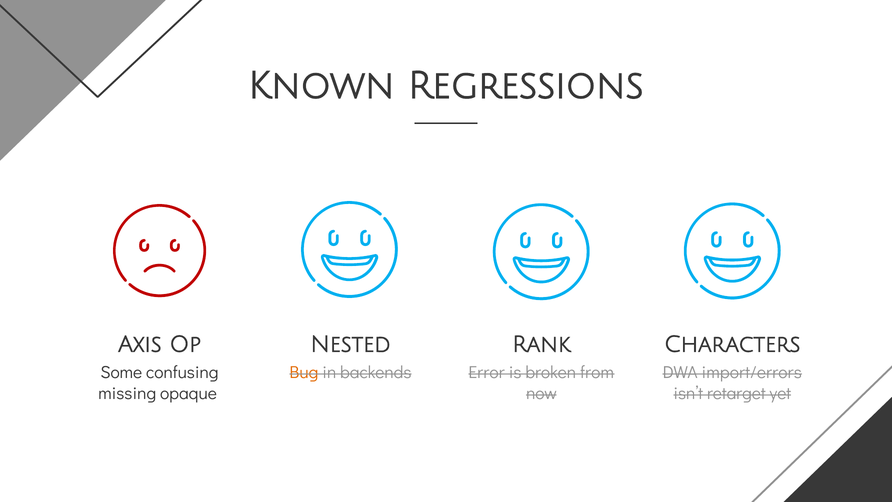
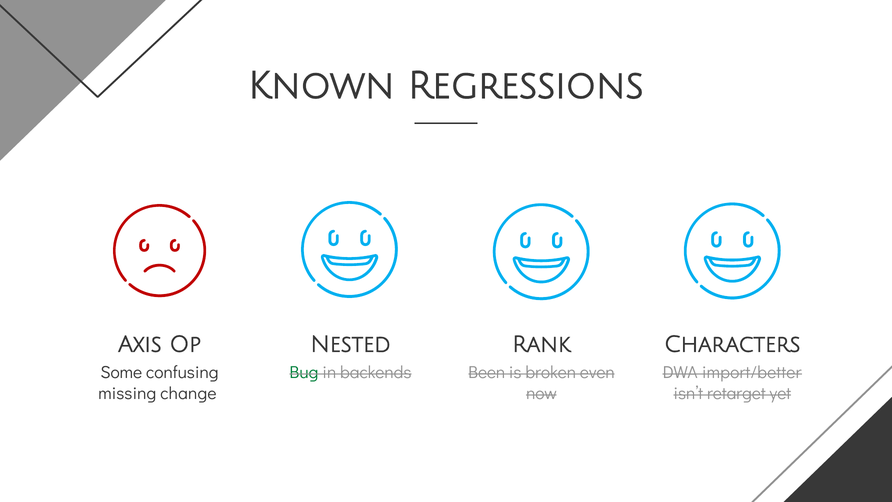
Bug colour: orange -> green
Error: Error -> Been
from: from -> even
import/errors: import/errors -> import/better
opaque: opaque -> change
